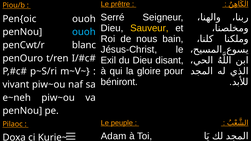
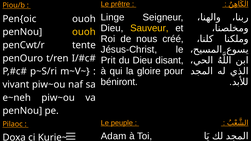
Serré: Serré -> Linge
ouoh at (84, 32) colour: light blue -> yellow
bain: bain -> créé
blanc: blanc -> tente
Exil: Exil -> Prit
